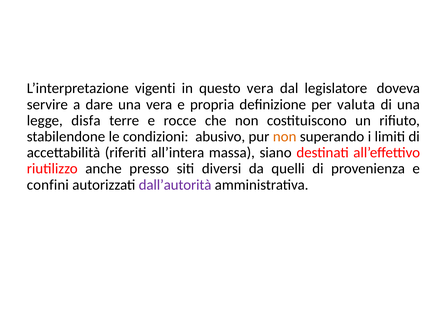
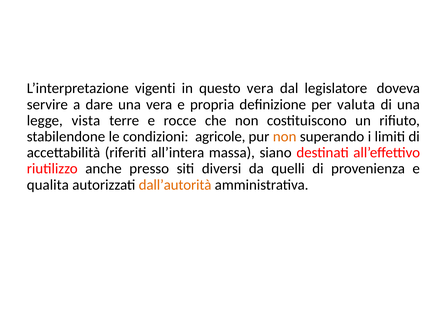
disfa: disfa -> vista
abusivo: abusivo -> agricole
confini: confini -> qualita
dall’autorità colour: purple -> orange
